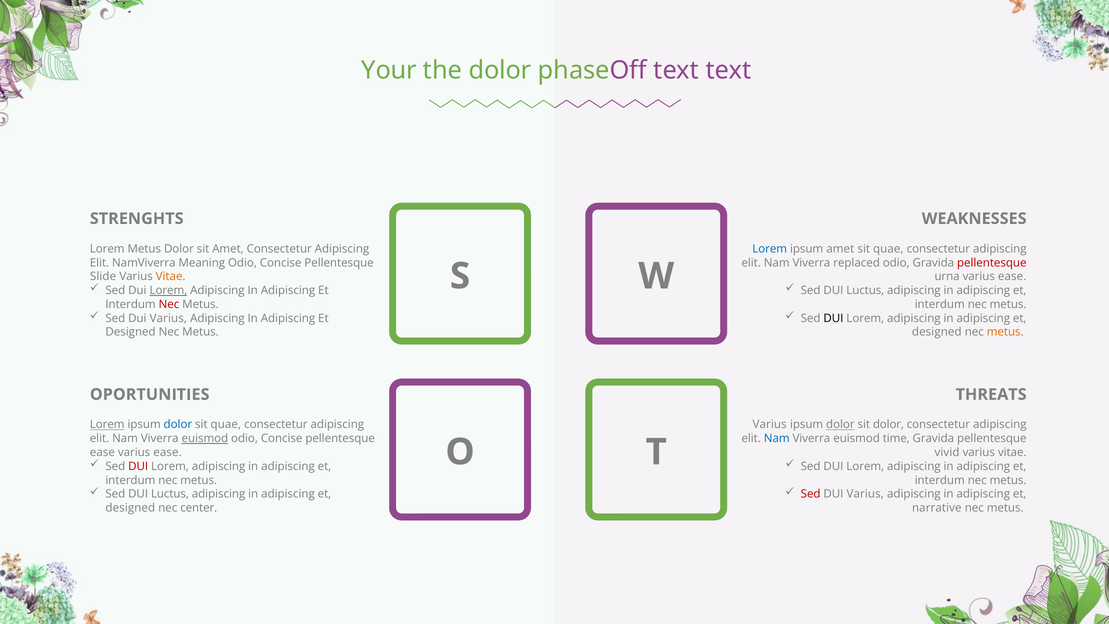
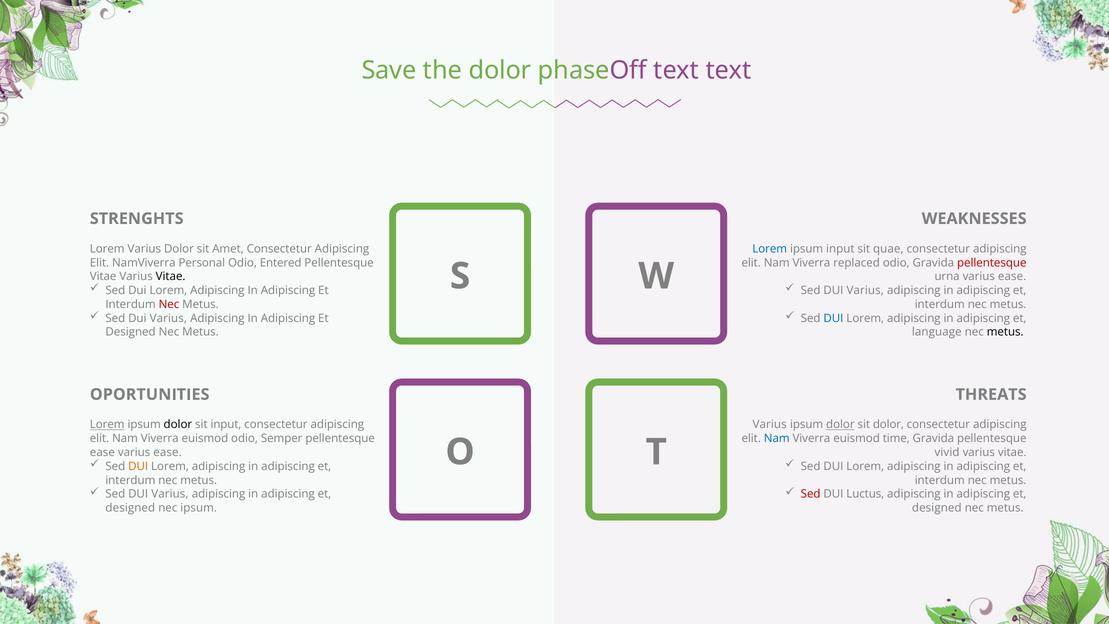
Your: Your -> Save
Lorem Metus: Metus -> Varius
ipsum amet: amet -> input
Meaning: Meaning -> Personal
Concise at (281, 263): Concise -> Entered
Slide at (103, 277): Slide -> Vitae
Vitae at (171, 277) colour: orange -> black
Lorem at (168, 290) underline: present -> none
Luctus at (865, 290): Luctus -> Varius
DUI at (833, 318) colour: black -> blue
designed at (937, 332): designed -> language
metus at (1005, 332) colour: orange -> black
dolor at (178, 425) colour: blue -> black
quae at (226, 425): quae -> input
euismod at (205, 439) underline: present -> none
Concise at (282, 439): Concise -> Semper
DUI at (138, 466) colour: red -> orange
Luctus at (170, 494): Luctus -> Varius
Varius at (865, 494): Varius -> Luctus
nec center: center -> ipsum
narrative at (937, 508): narrative -> designed
